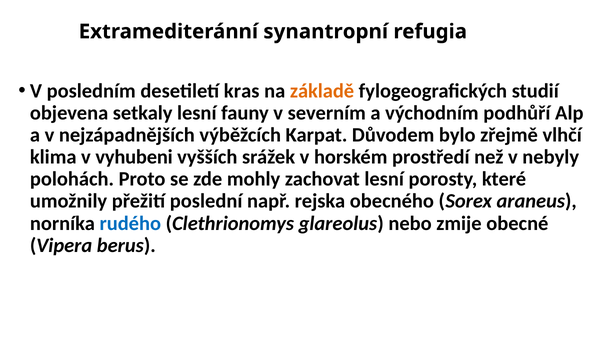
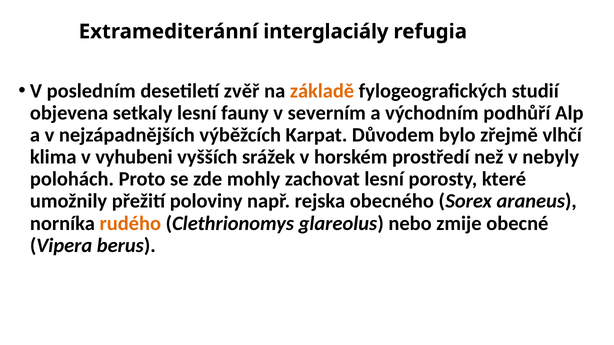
synantropní: synantropní -> interglaciály
kras: kras -> zvěř
poslední: poslední -> poloviny
rudého colour: blue -> orange
